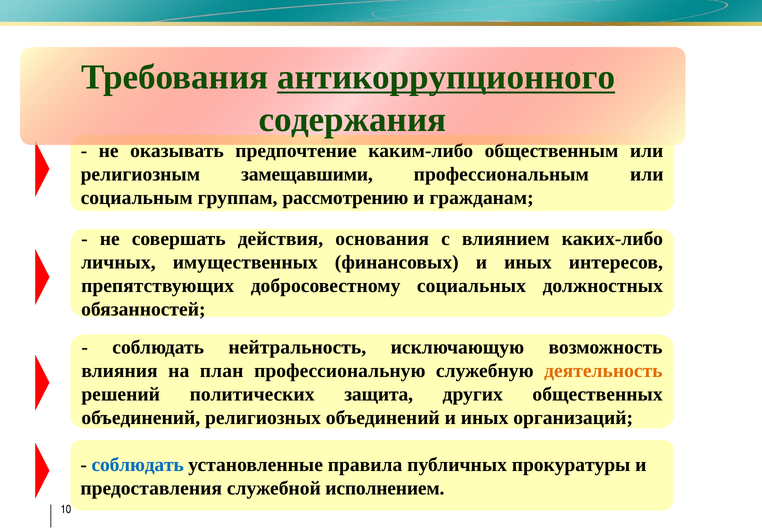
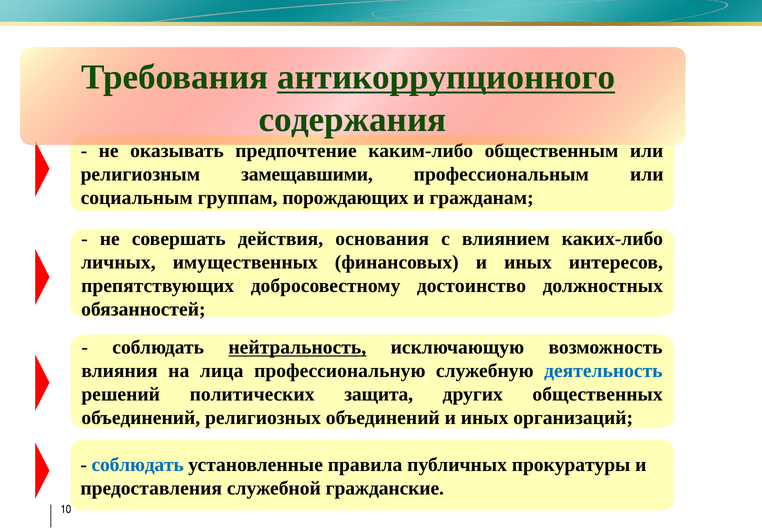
рассмотрению: рассмотрению -> порождающих
социальных: социальных -> достоинство
нейтральность underline: none -> present
план: план -> лица
деятельность colour: orange -> blue
исполнением: исполнением -> гражданские
